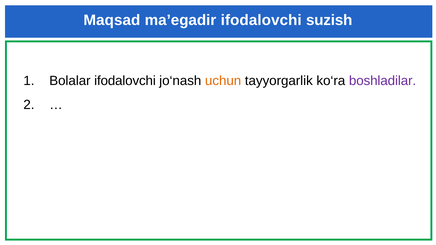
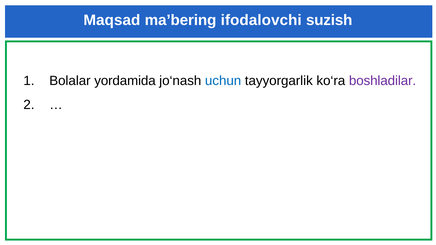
ma’egadir: ma’egadir -> ma’bering
Bolalar ifodalovchi: ifodalovchi -> yordamida
uchun colour: orange -> blue
